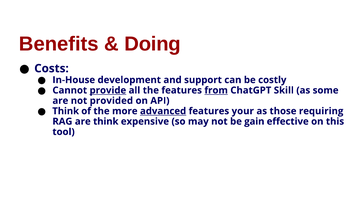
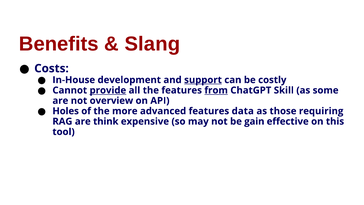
Doing: Doing -> Slang
support underline: none -> present
provided: provided -> overview
Think at (66, 111): Think -> Holes
advanced underline: present -> none
your: your -> data
